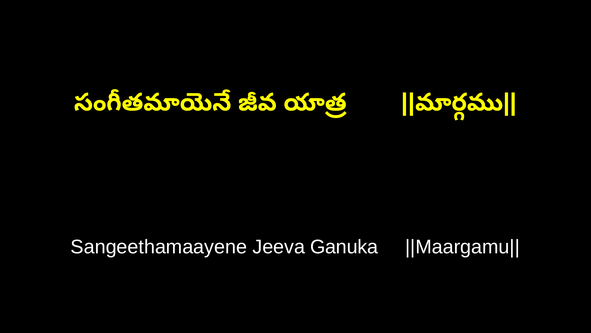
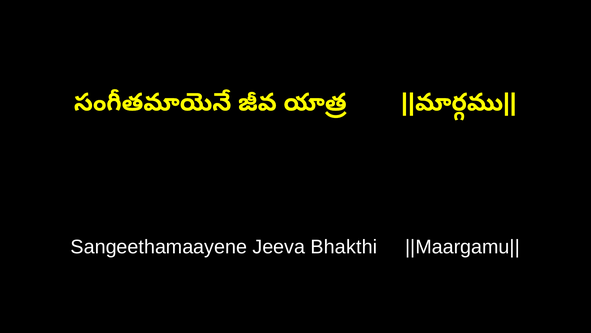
Ganuka: Ganuka -> Bhakthi
